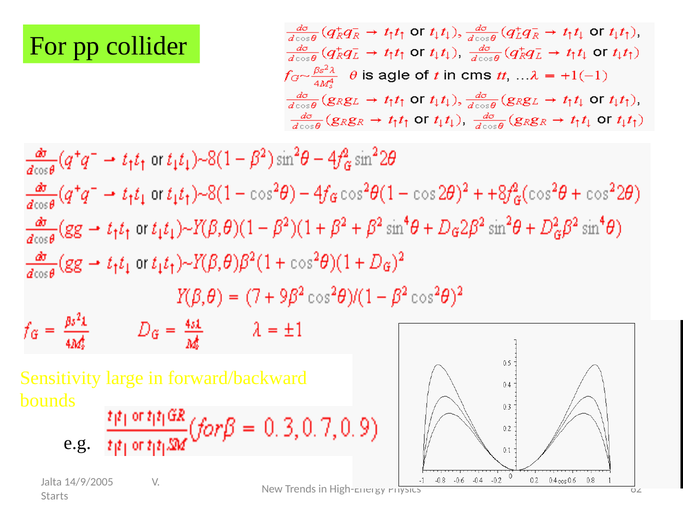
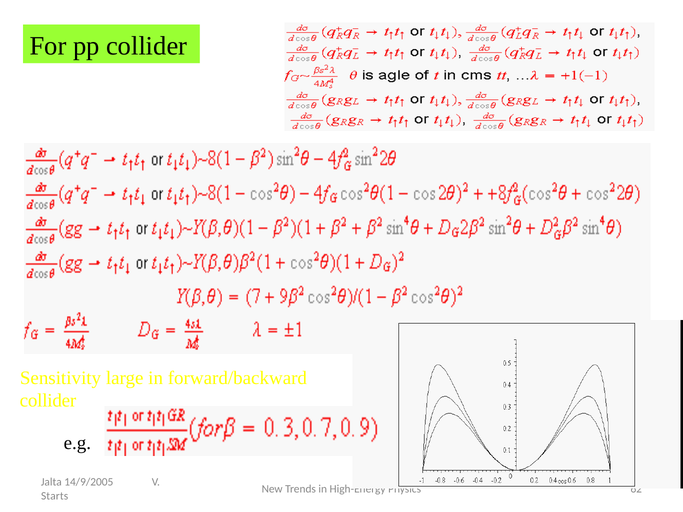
bounds at (48, 401): bounds -> collider
